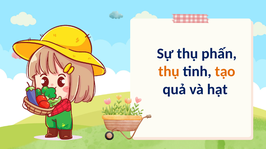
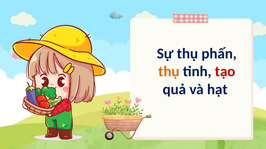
tạo colour: orange -> red
